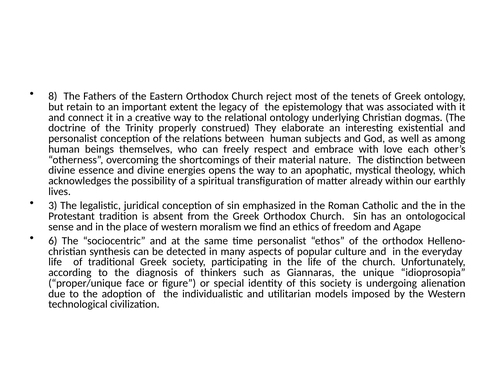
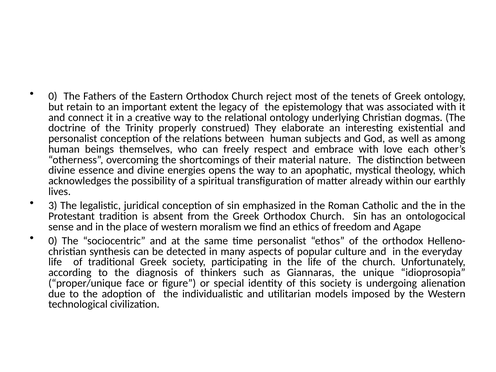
8 at (53, 96): 8 -> 0
6 at (53, 241): 6 -> 0
